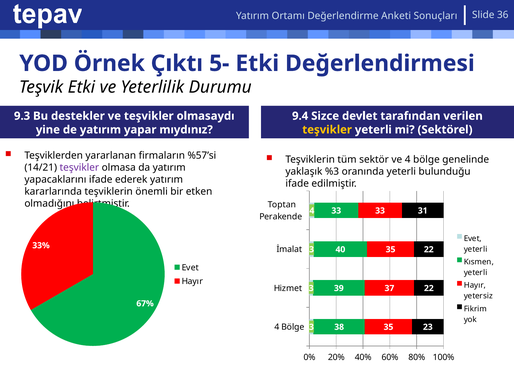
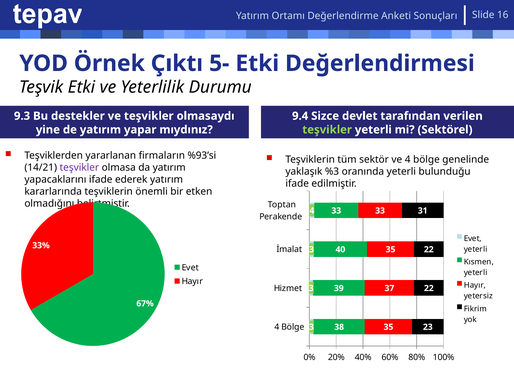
36: 36 -> 16
teşvikler at (327, 130) colour: yellow -> light green
%57’si: %57’si -> %93’si
